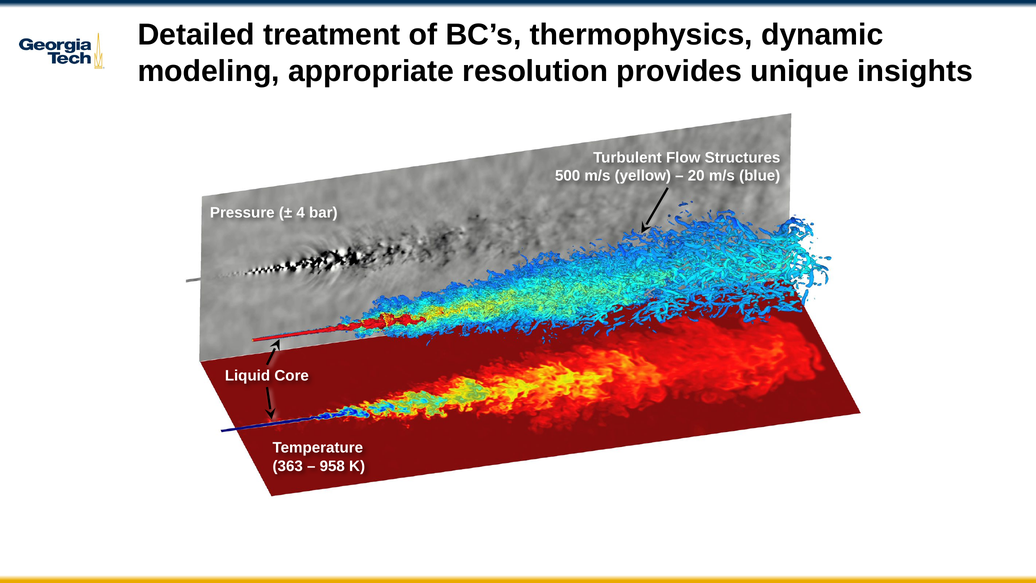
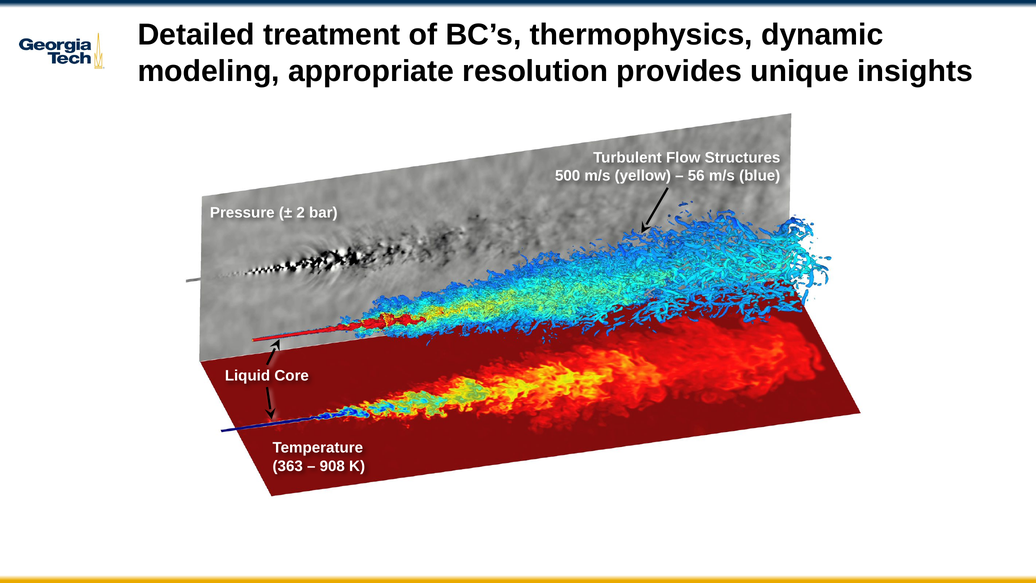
20: 20 -> 56
4: 4 -> 2
958: 958 -> 908
